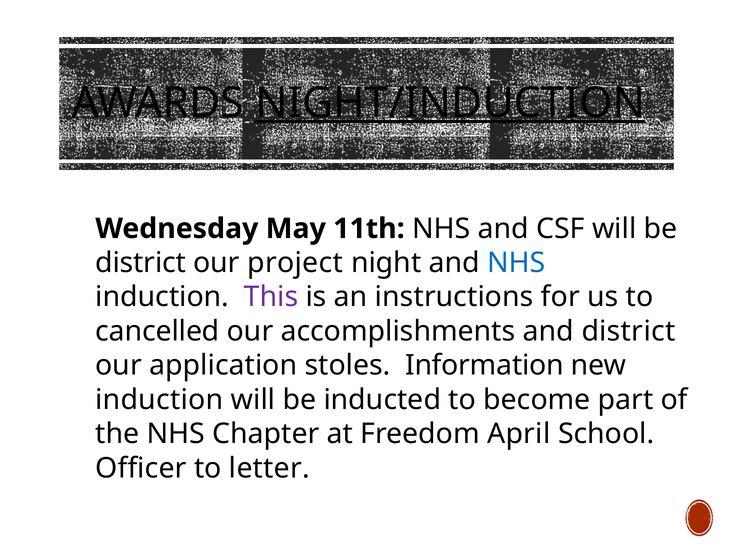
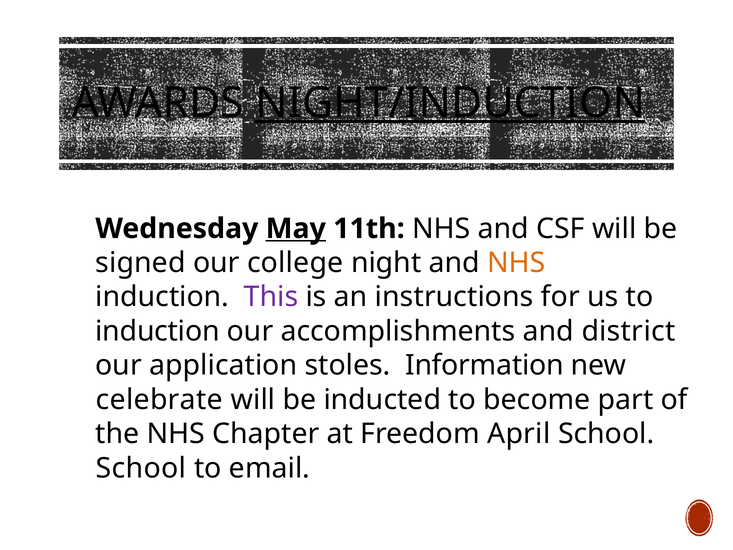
May underline: none -> present
district at (141, 263): district -> signed
project: project -> college
NHS at (516, 263) colour: blue -> orange
cancelled at (157, 331): cancelled -> induction
induction at (159, 400): induction -> celebrate
Officer at (141, 468): Officer -> School
letter: letter -> email
